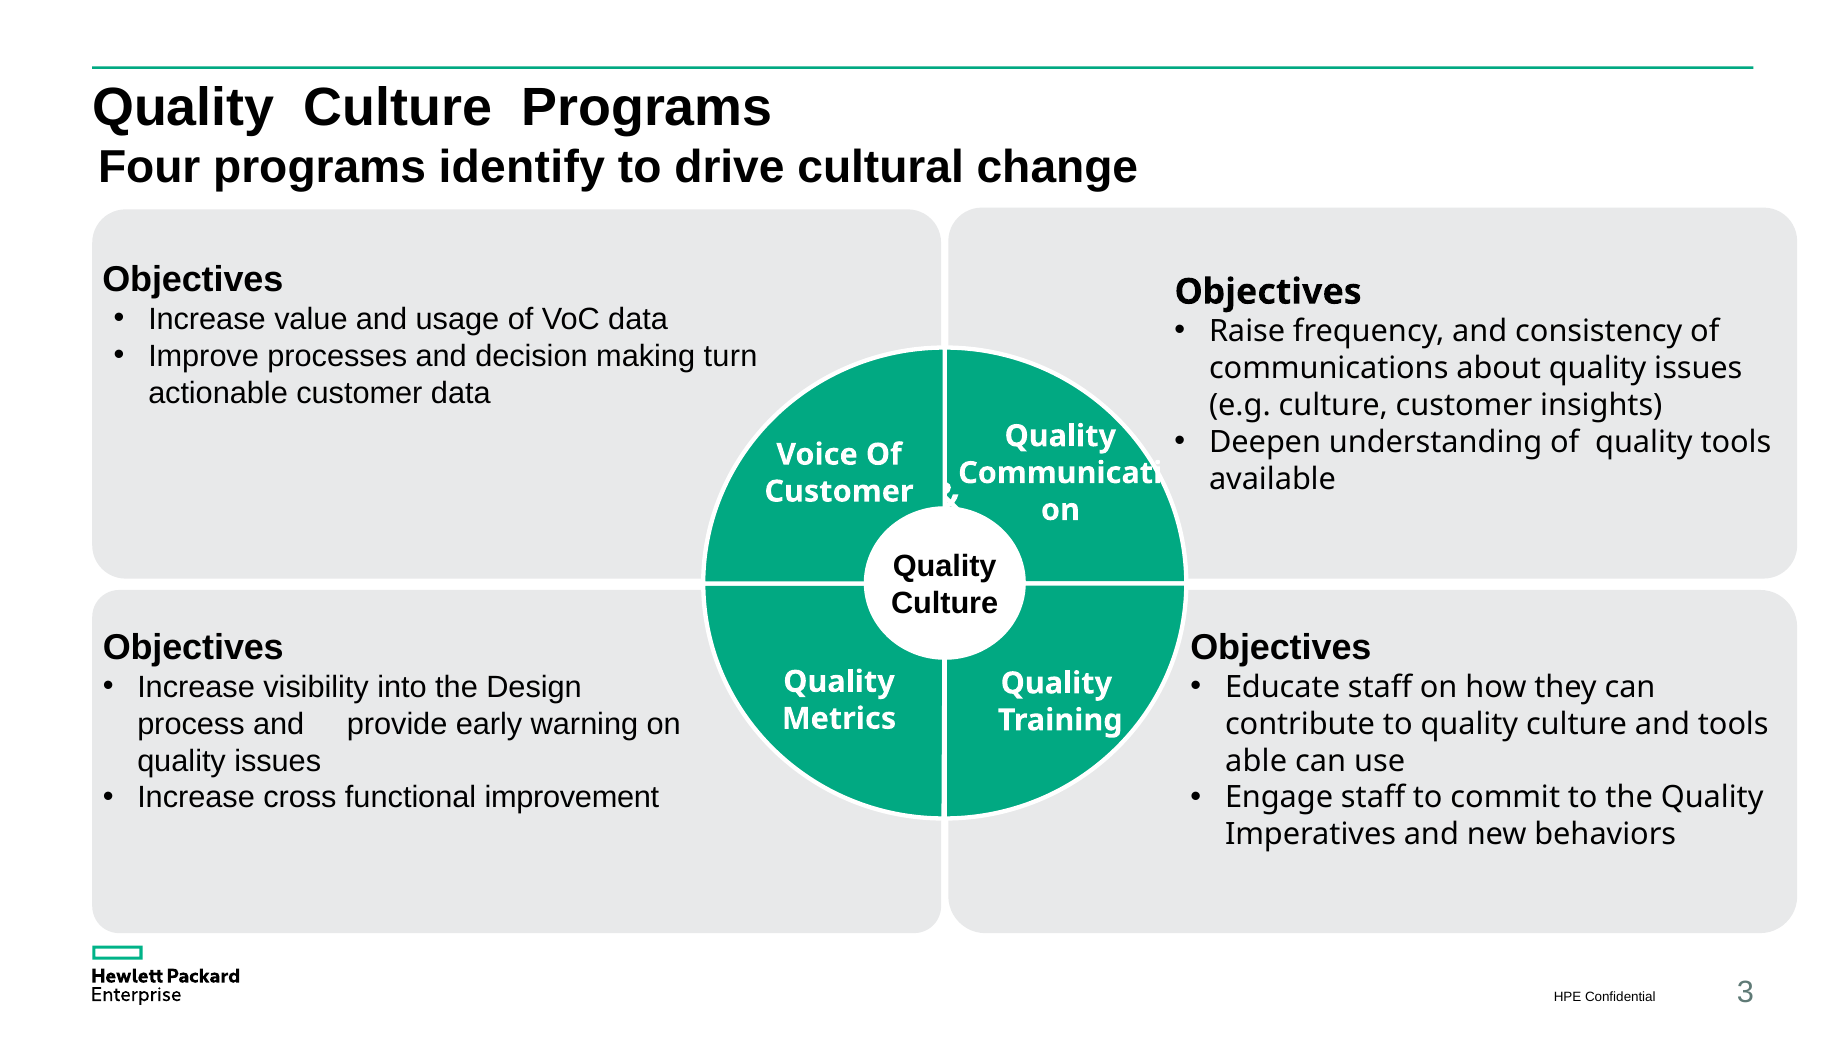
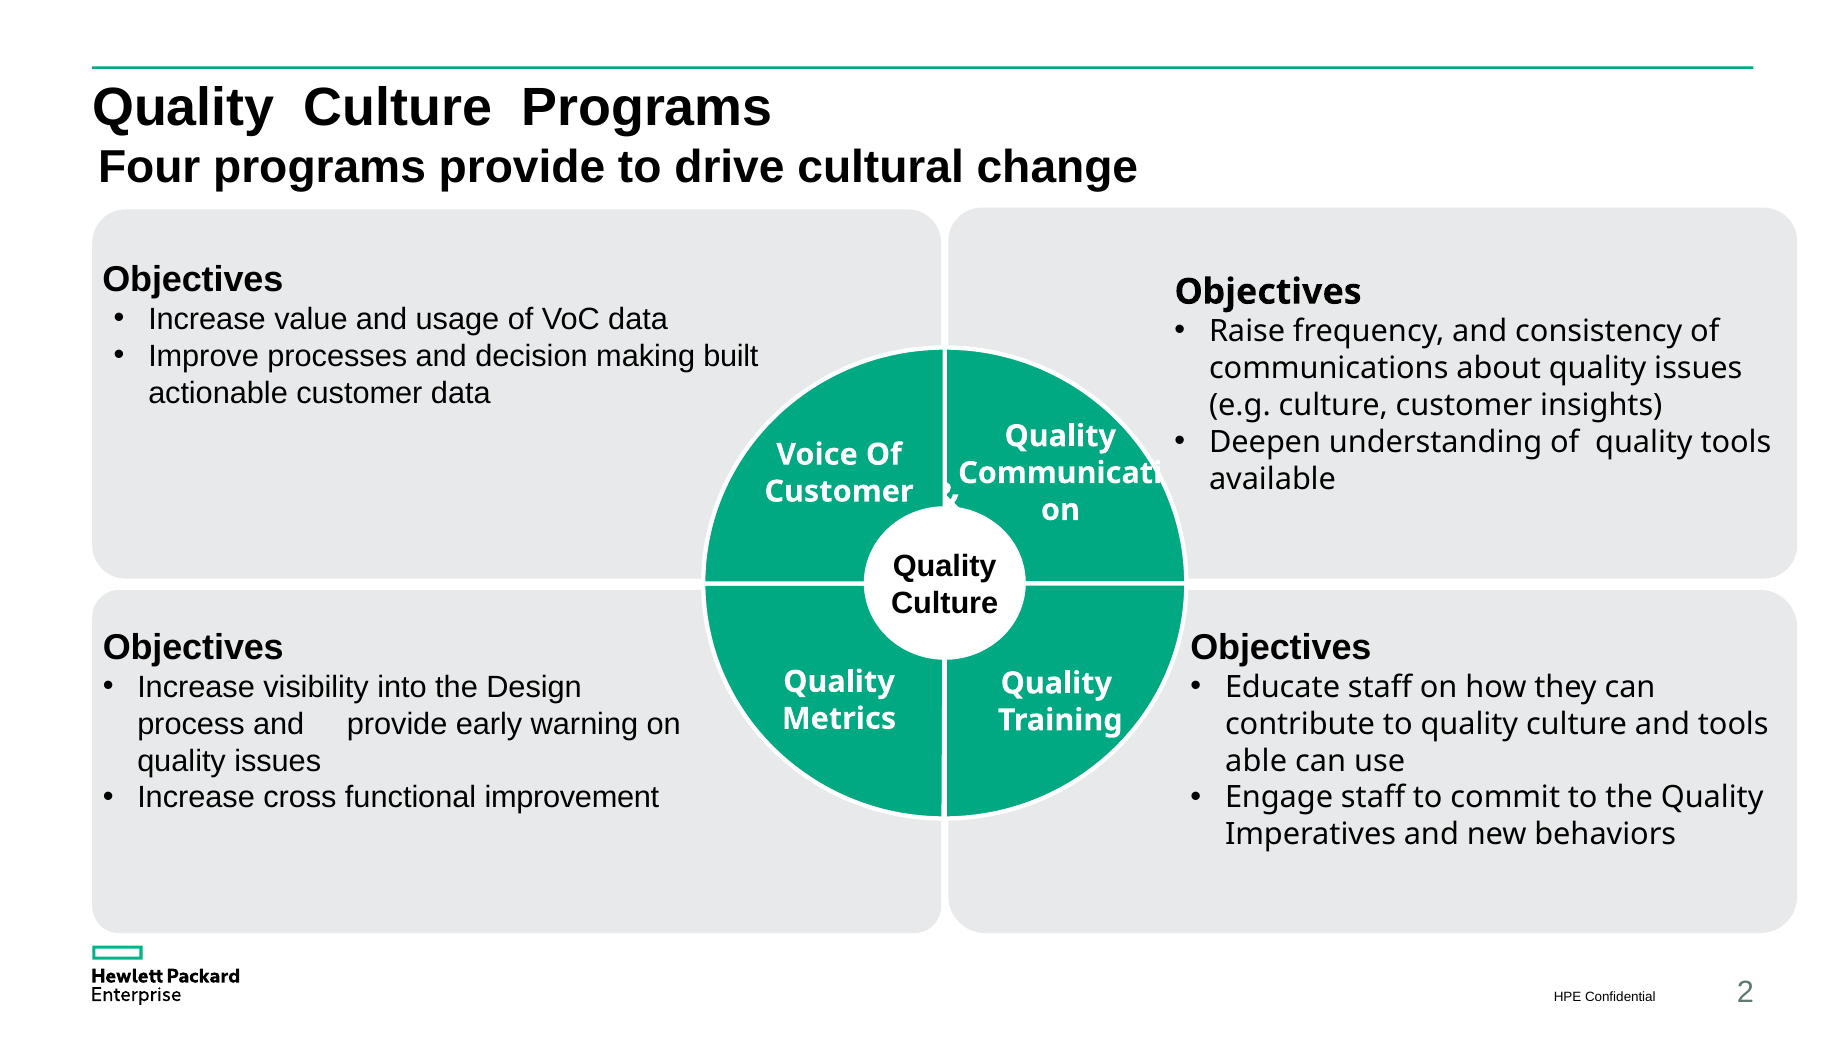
programs identify: identify -> provide
turn: turn -> built
3: 3 -> 2
